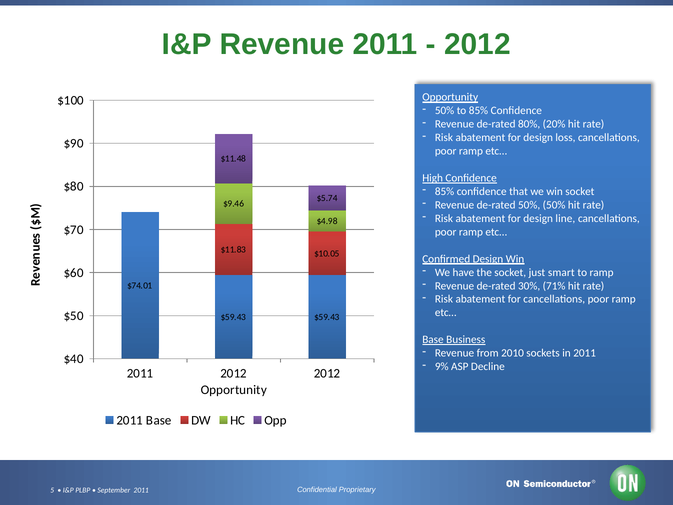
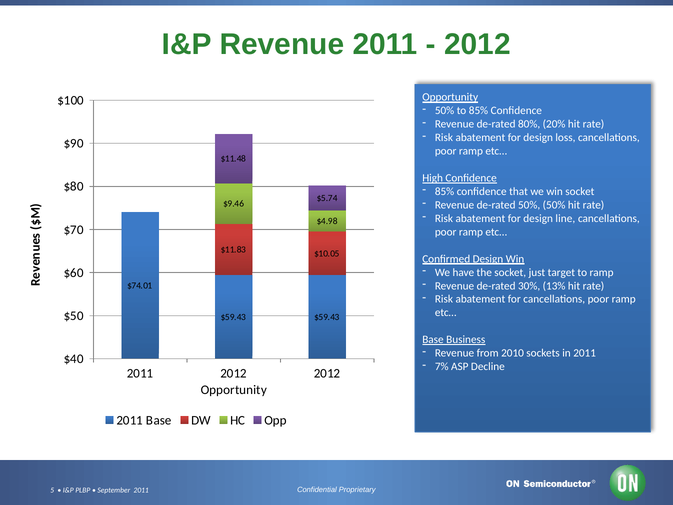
smart: smart -> target
71%: 71% -> 13%
9%: 9% -> 7%
